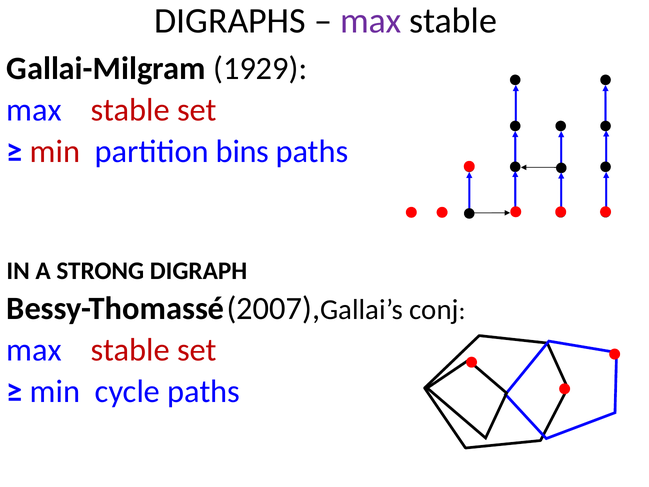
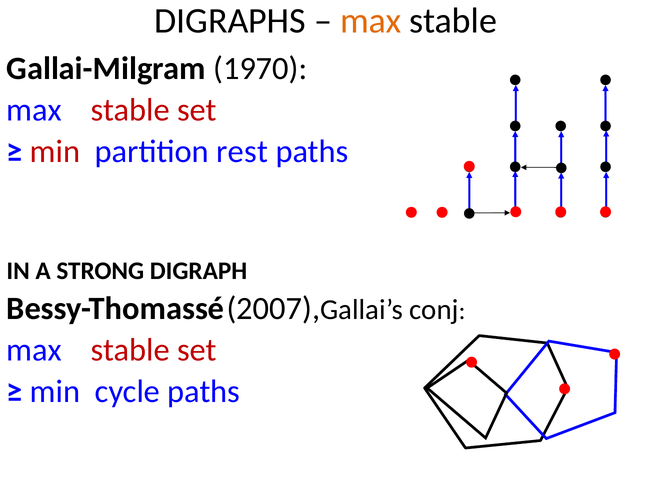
max at (371, 21) colour: purple -> orange
1929: 1929 -> 1970
bins: bins -> rest
